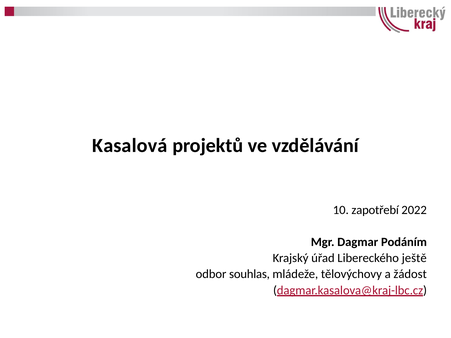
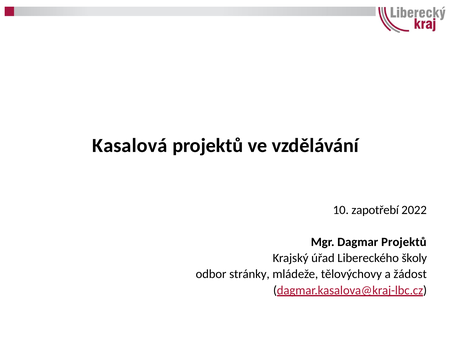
Dagmar Podáním: Podáním -> Projektů
ještě: ještě -> školy
souhlas: souhlas -> stránky
